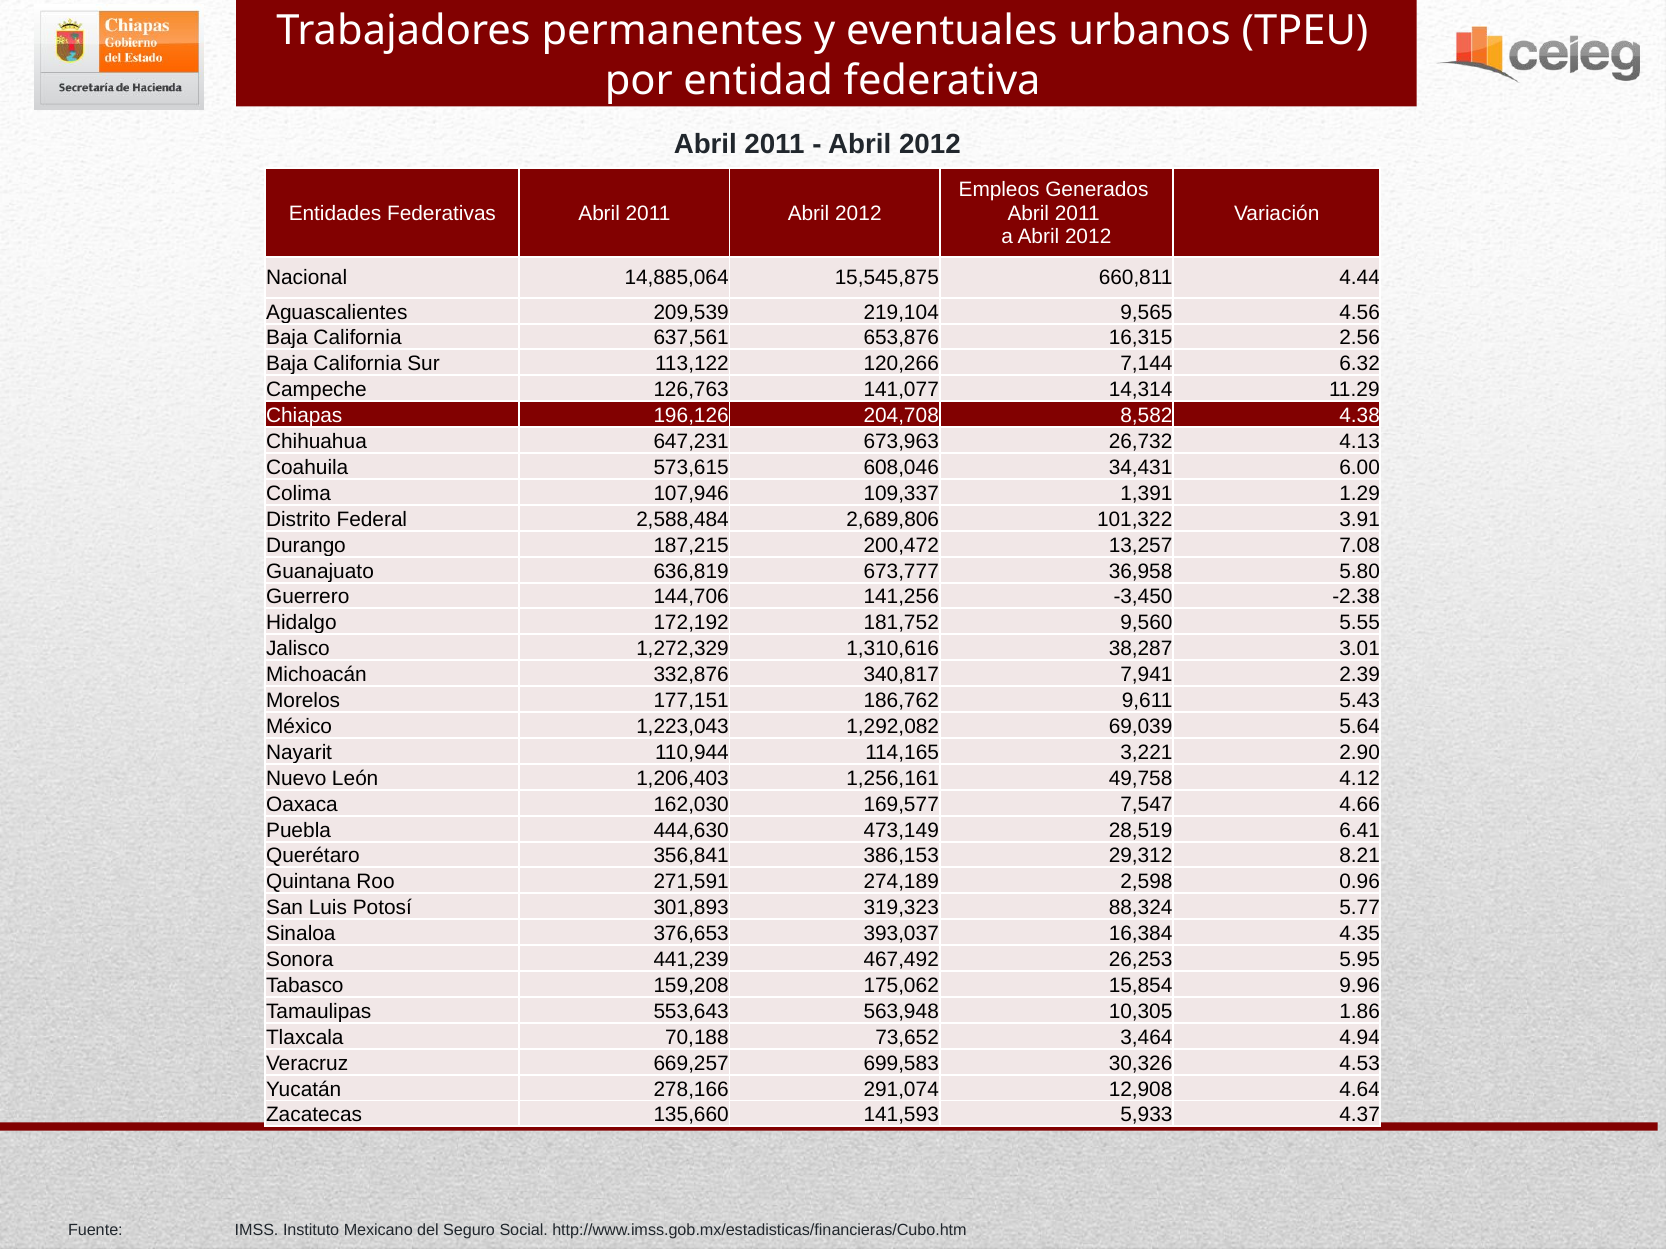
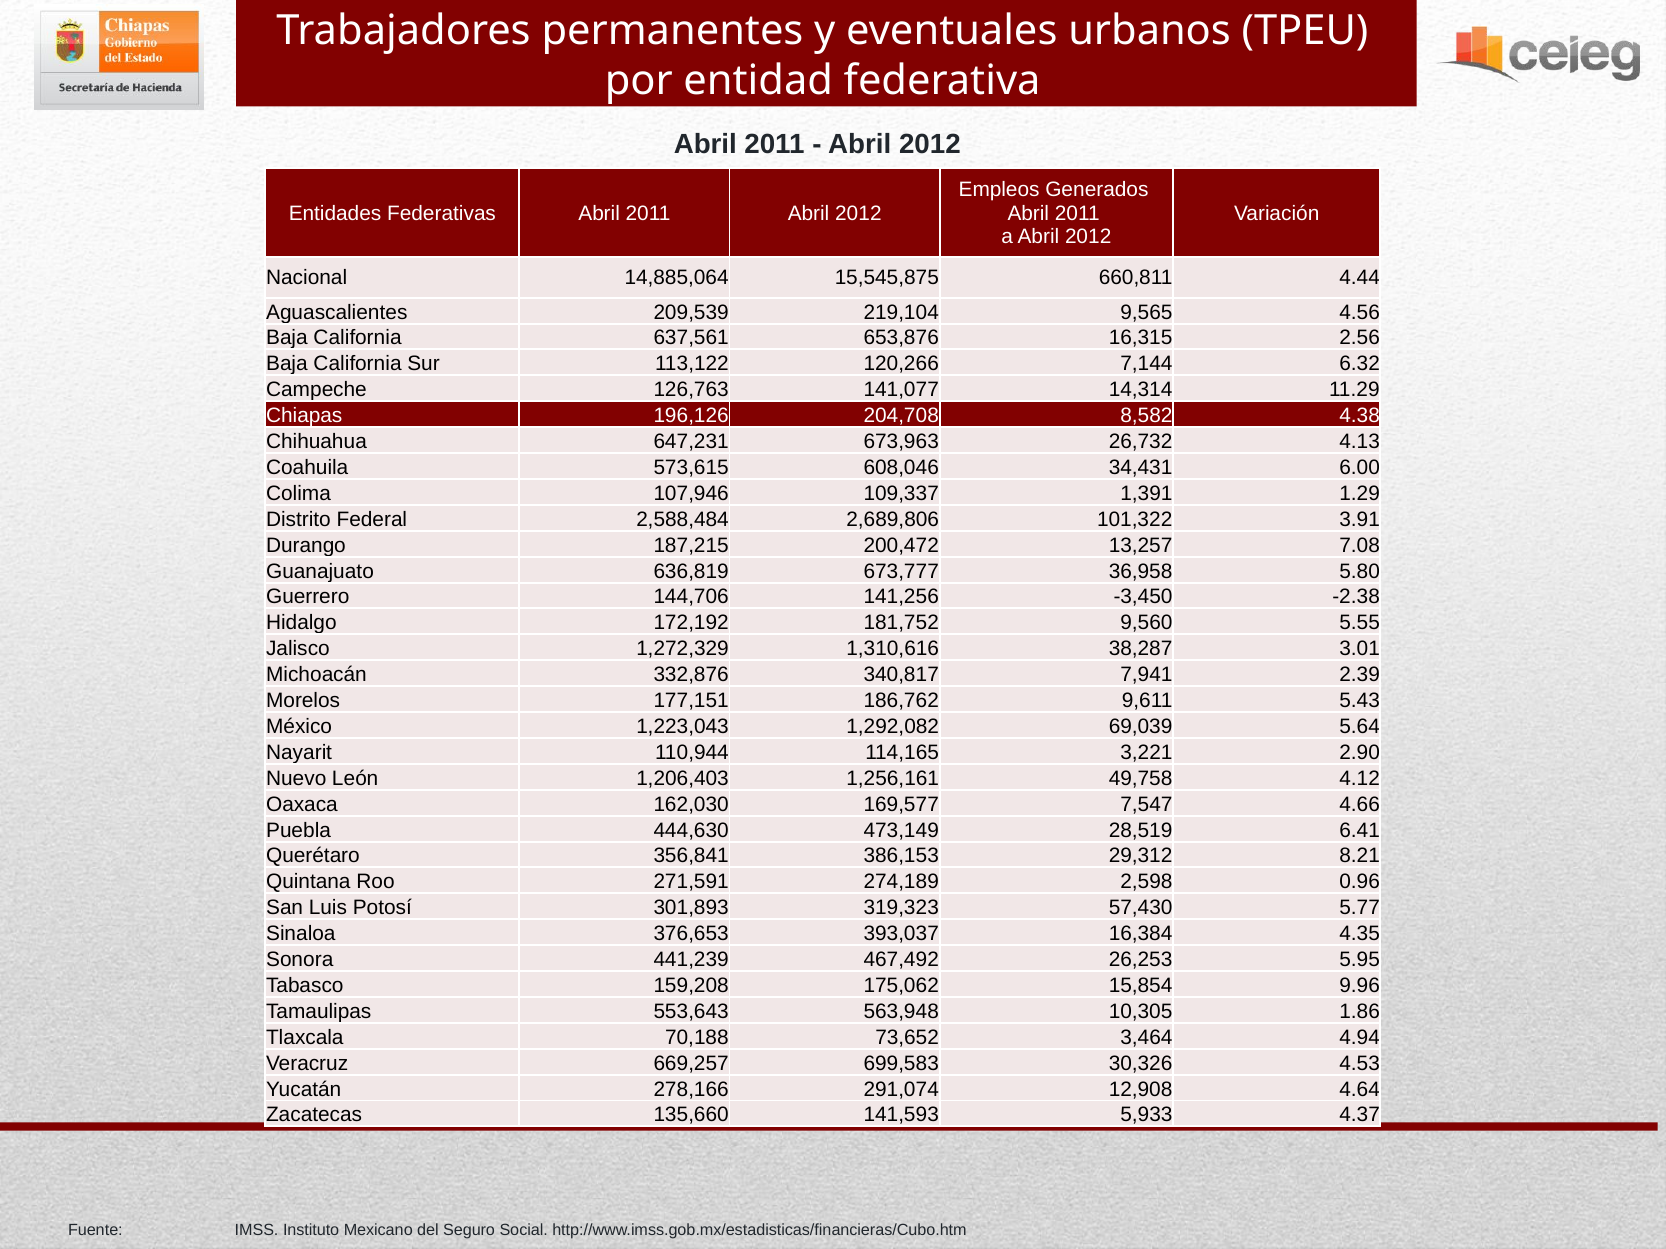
88,324: 88,324 -> 57,430
